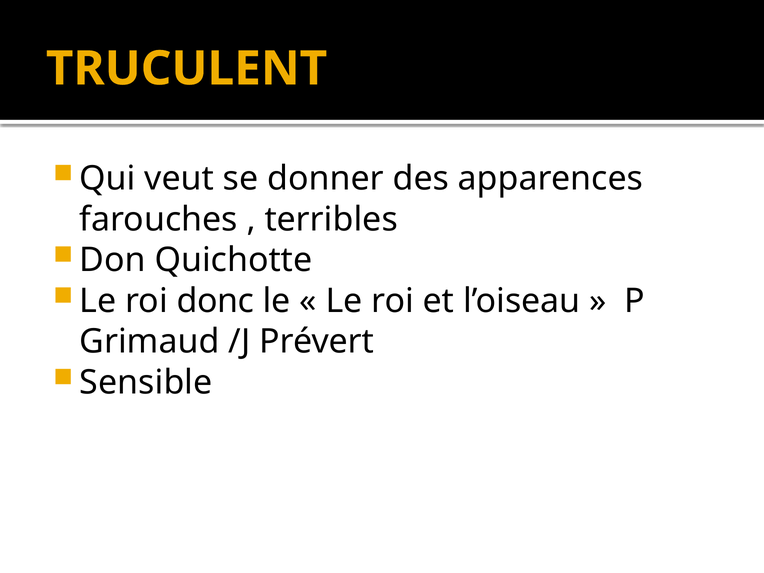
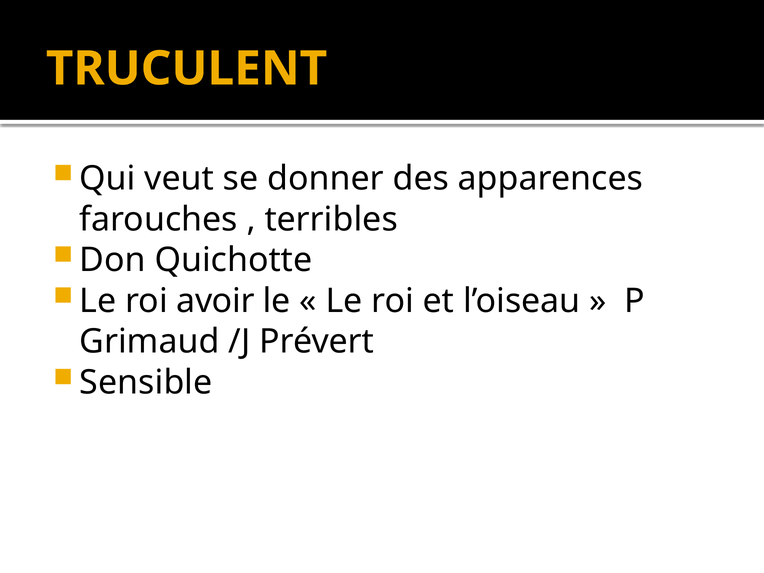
donc: donc -> avoir
